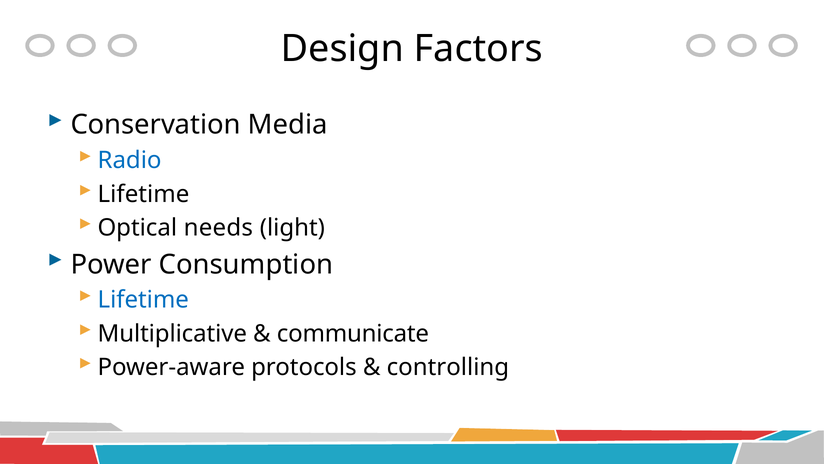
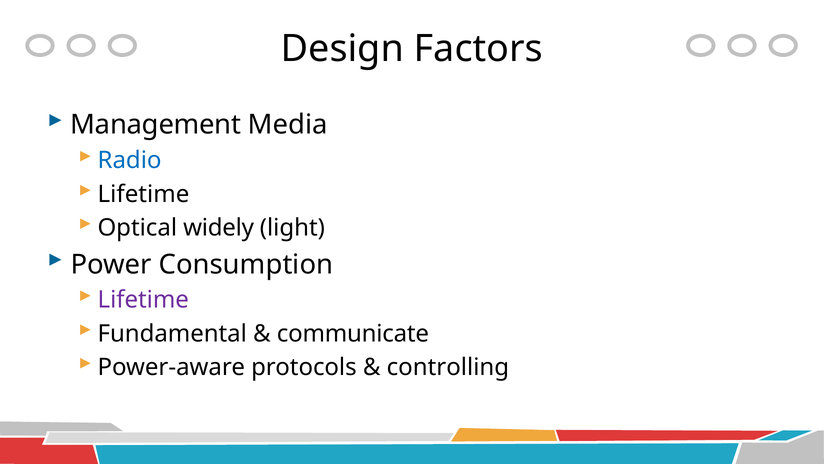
Conservation: Conservation -> Management
needs: needs -> widely
Lifetime at (143, 300) colour: blue -> purple
Multiplicative: Multiplicative -> Fundamental
